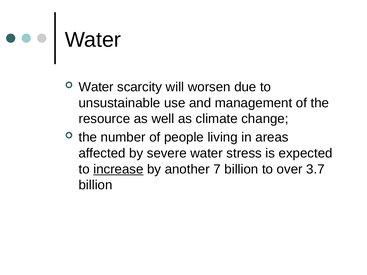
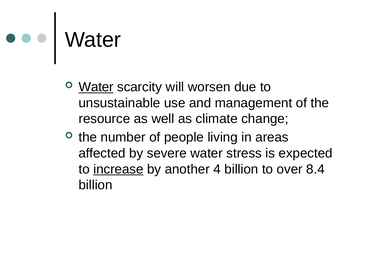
Water at (96, 87) underline: none -> present
7: 7 -> 4
3.7: 3.7 -> 8.4
